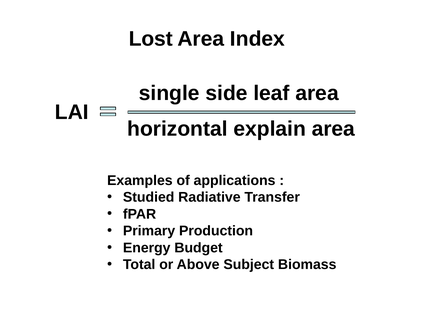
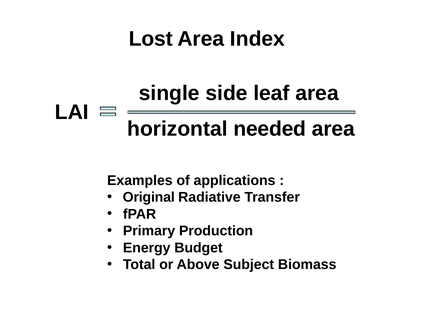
explain: explain -> needed
Studied: Studied -> Original
